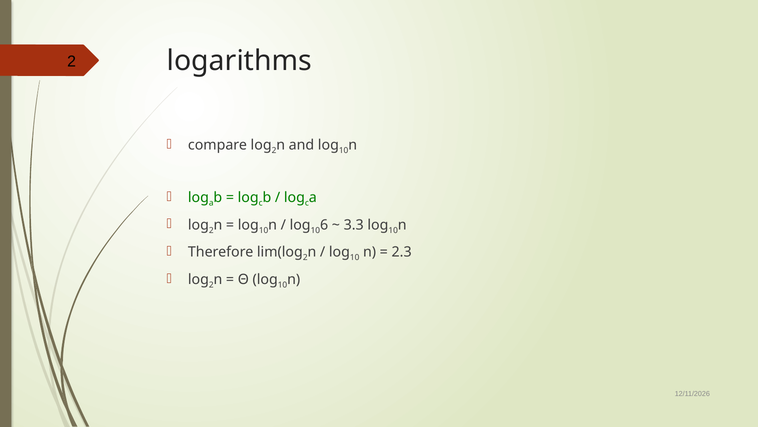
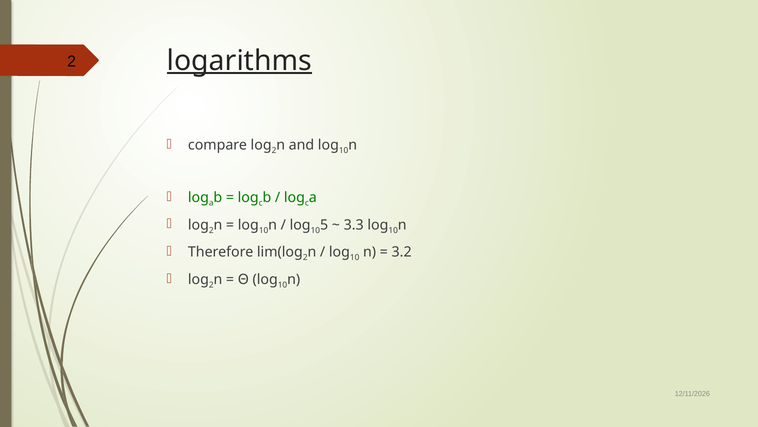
logarithms underline: none -> present
6: 6 -> 5
2.3: 2.3 -> 3.2
